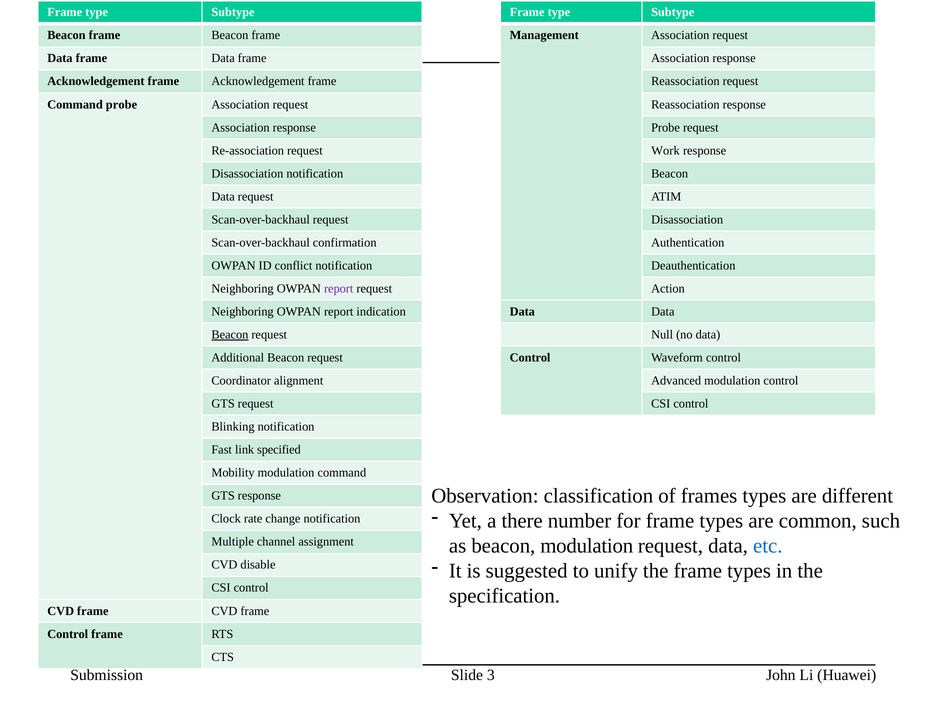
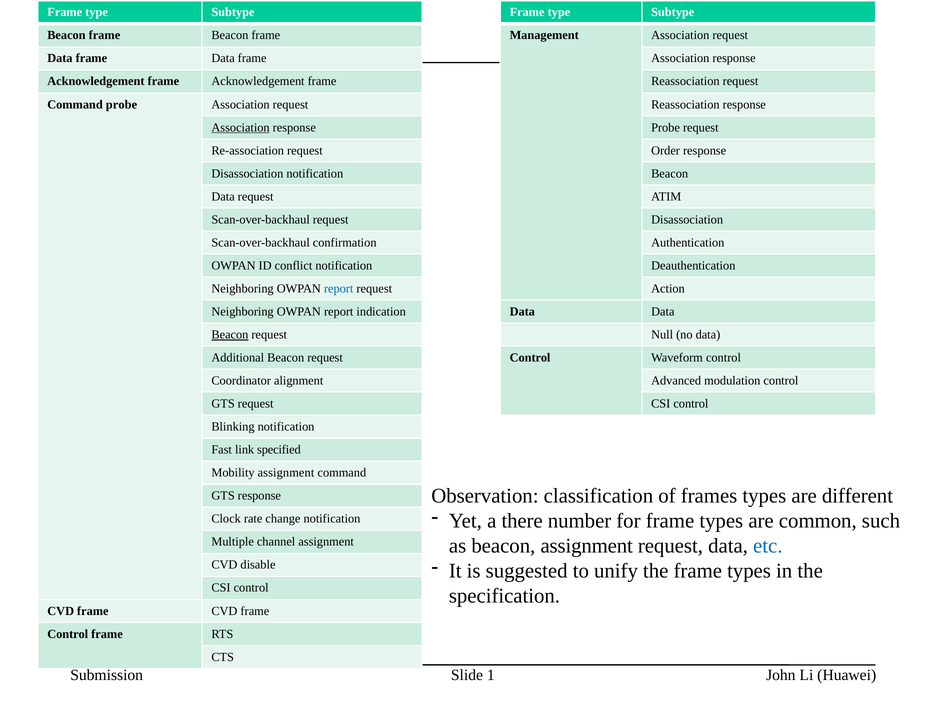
Association at (241, 127) underline: none -> present
Work: Work -> Order
report at (339, 288) colour: purple -> blue
Mobility modulation: modulation -> assignment
beacon modulation: modulation -> assignment
3: 3 -> 1
